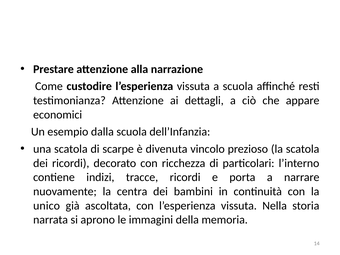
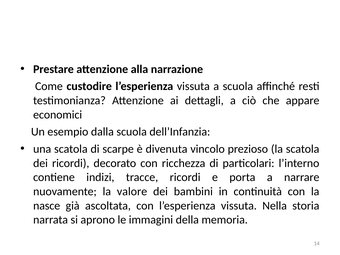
centra: centra -> valore
unico: unico -> nasce
